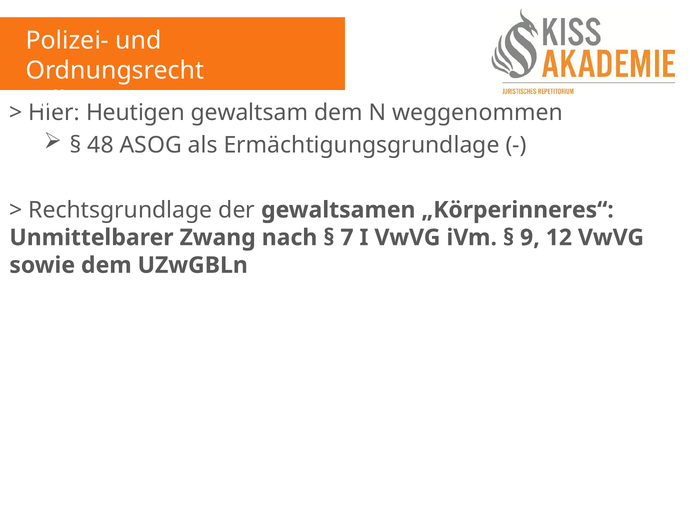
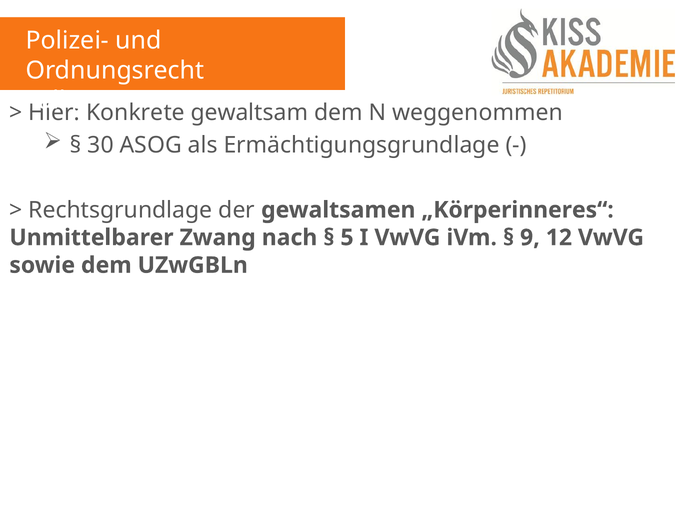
Heutigen: Heutigen -> Konkrete
48: 48 -> 30
7: 7 -> 5
